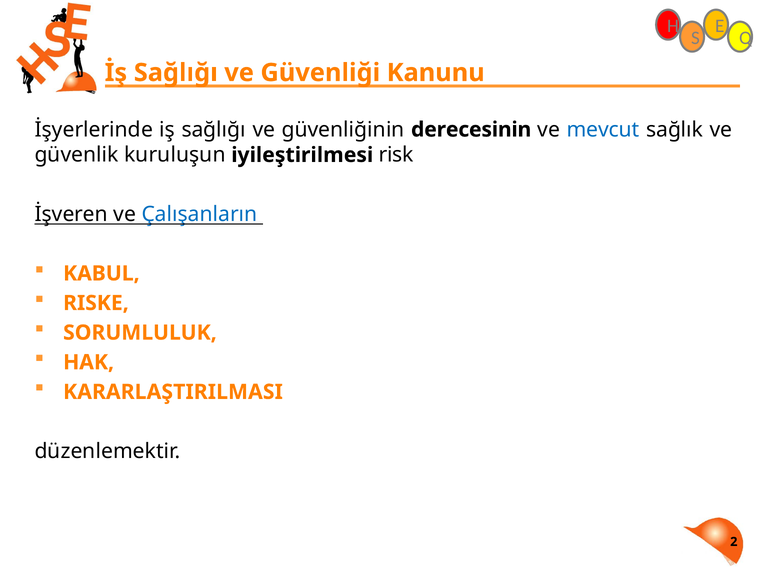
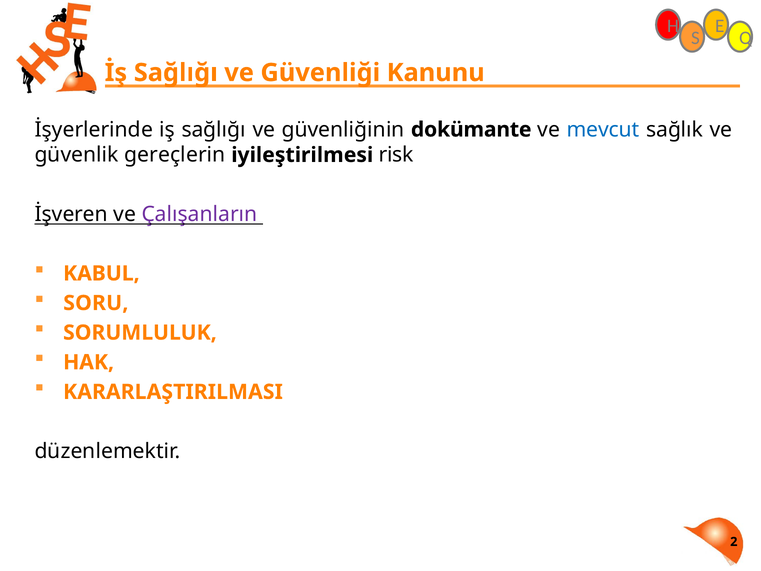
derecesinin: derecesinin -> dokümante
kuruluşun: kuruluşun -> gereçlerin
Çalışanların colour: blue -> purple
RISKE: RISKE -> SORU
